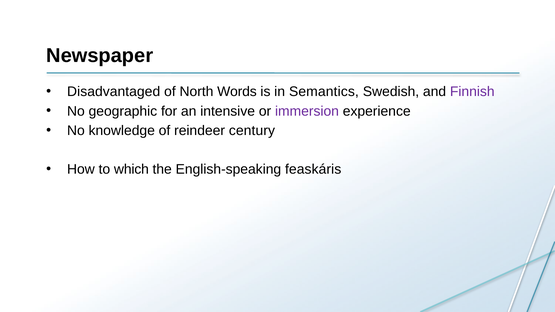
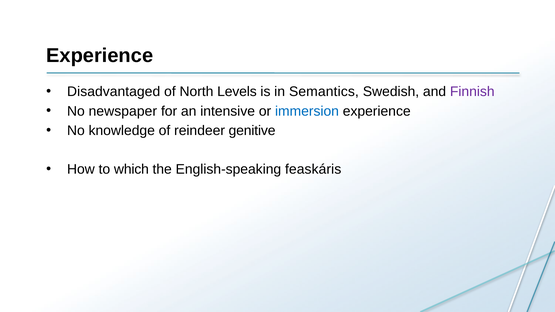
Newspaper at (100, 56): Newspaper -> Experience
Words: Words -> Levels
geographic: geographic -> newspaper
immersion colour: purple -> blue
century: century -> genitive
